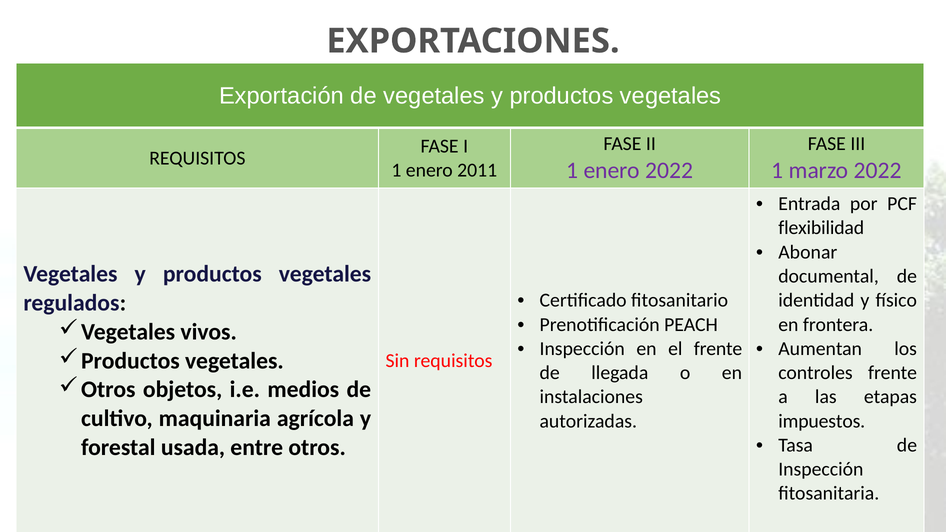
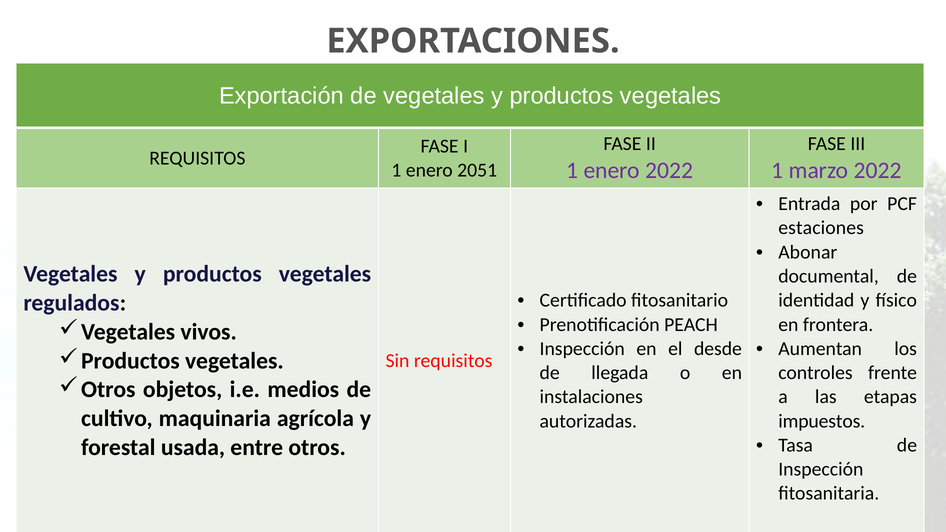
2011: 2011 -> 2051
flexibilidad: flexibilidad -> estaciones
el frente: frente -> desde
